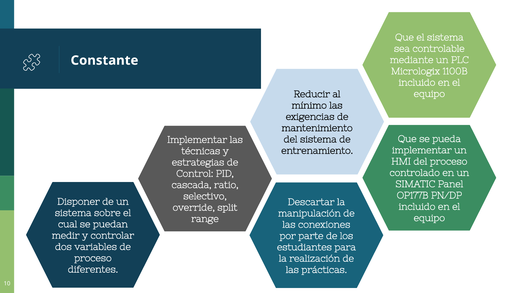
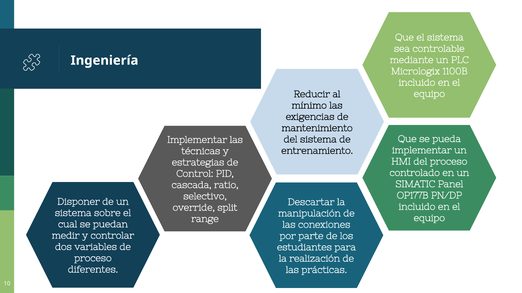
Constante: Constante -> Ingeniería
